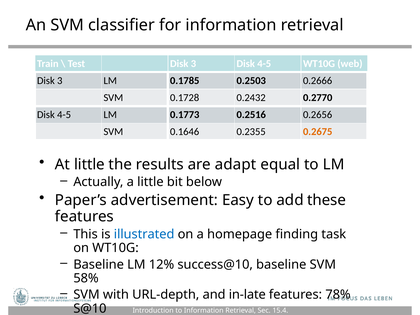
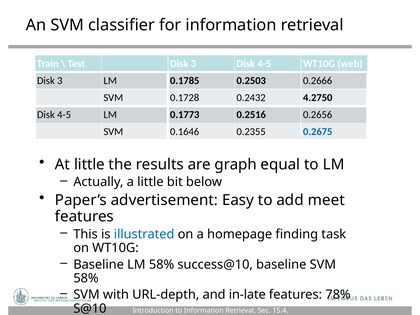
0.2770: 0.2770 -> 4.2750
0.2675 colour: orange -> blue
adapt: adapt -> graph
these: these -> meet
LM 12%: 12% -> 58%
